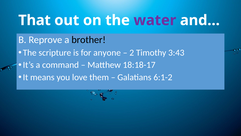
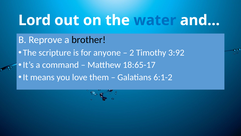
That: That -> Lord
water colour: purple -> blue
3:43: 3:43 -> 3:92
18:18-17: 18:18-17 -> 18:65-17
